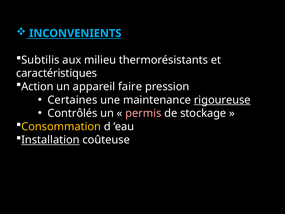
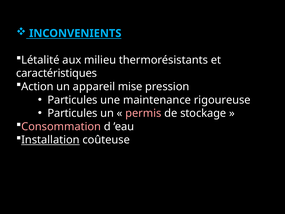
Subtilis: Subtilis -> Létalité
faire: faire -> mise
Certaines at (72, 100): Certaines -> Particules
rigoureuse underline: present -> none
Contrôlés at (72, 113): Contrôlés -> Particules
Consommation colour: yellow -> pink
